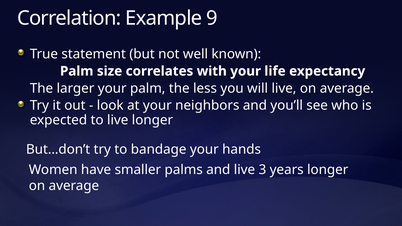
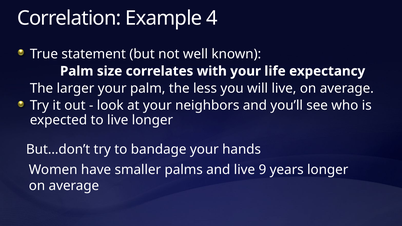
9: 9 -> 4
3: 3 -> 9
